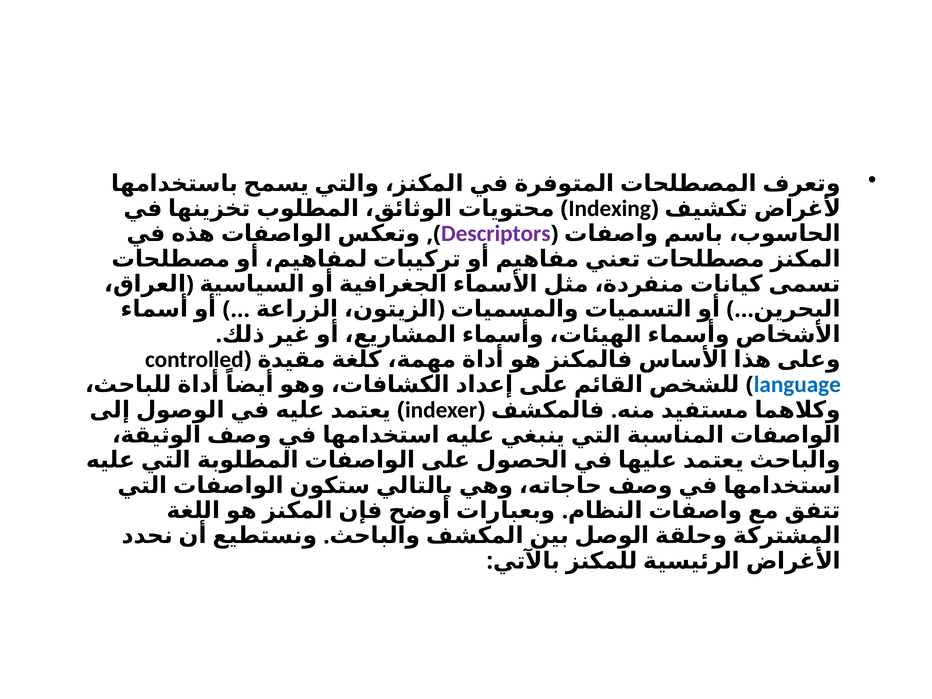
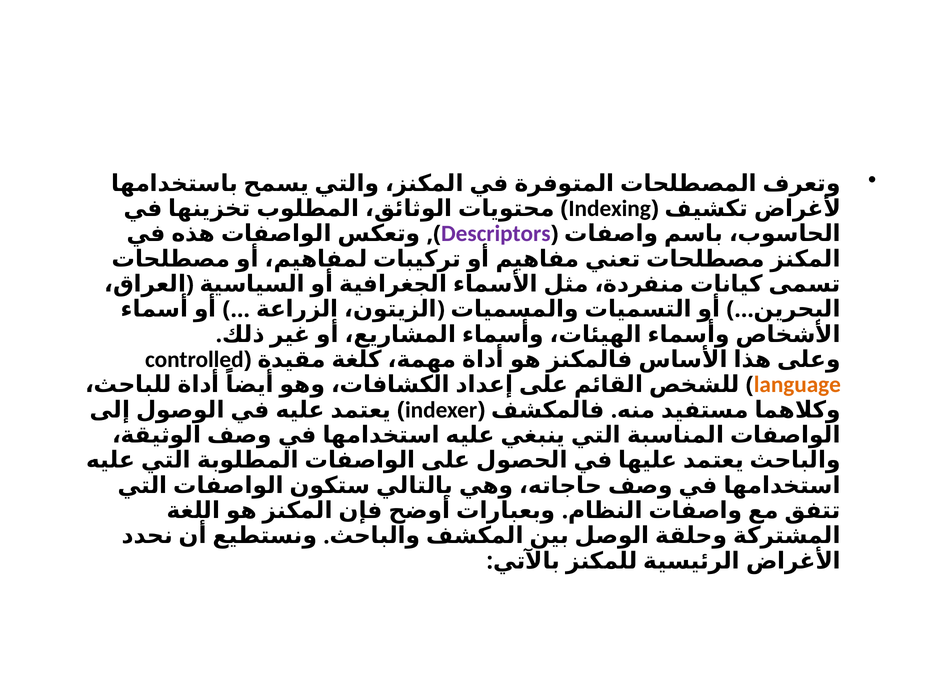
language colour: blue -> orange
